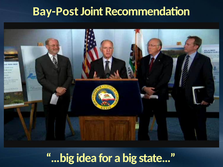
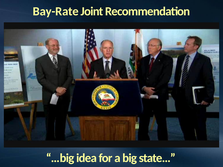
Bay-Post: Bay-Post -> Bay-Rate
